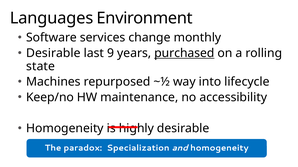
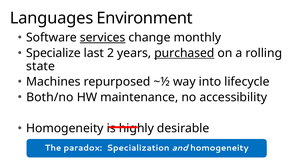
services underline: none -> present
Desirable at (53, 53): Desirable -> Specialize
9: 9 -> 2
Keep/no: Keep/no -> Both/no
